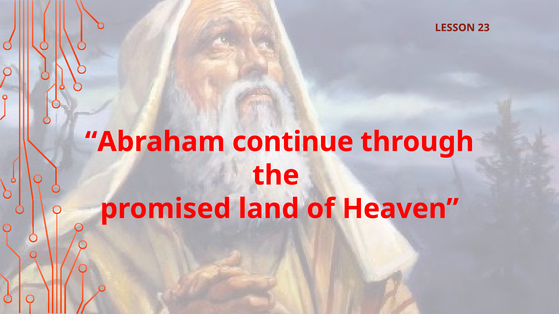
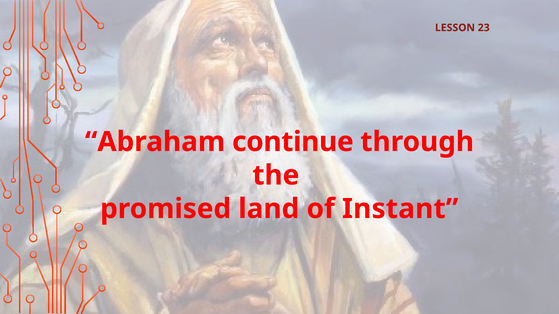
Heaven: Heaven -> Instant
